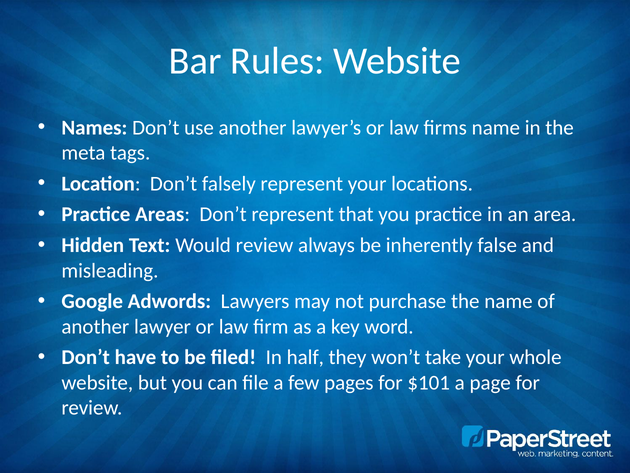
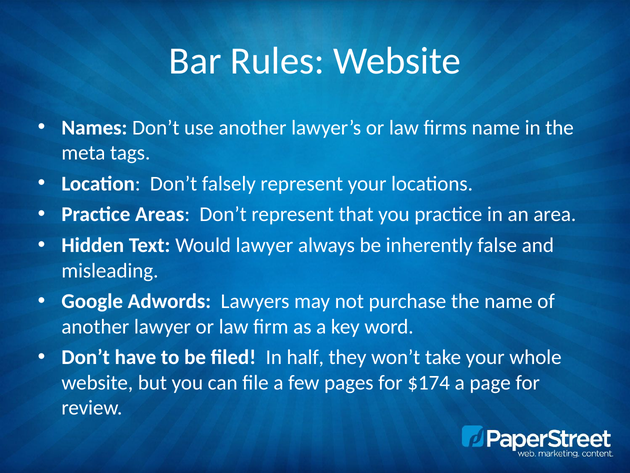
Would review: review -> lawyer
$101: $101 -> $174
